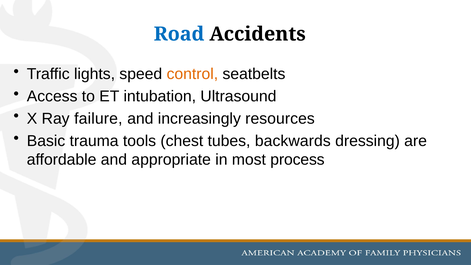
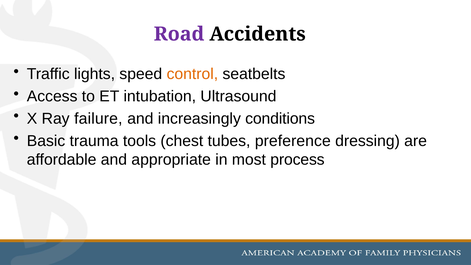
Road colour: blue -> purple
resources: resources -> conditions
backwards: backwards -> preference
